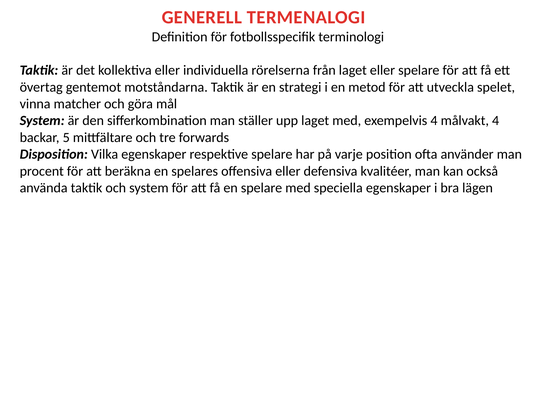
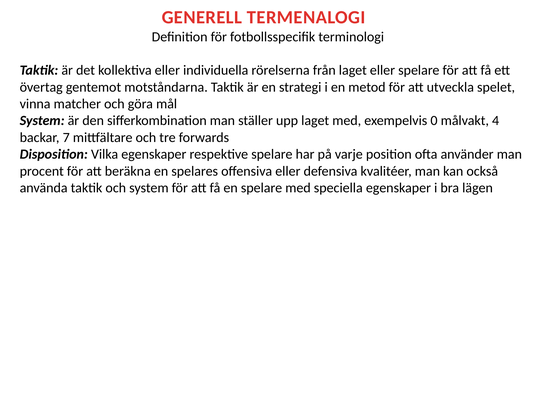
exempelvis 4: 4 -> 0
5: 5 -> 7
